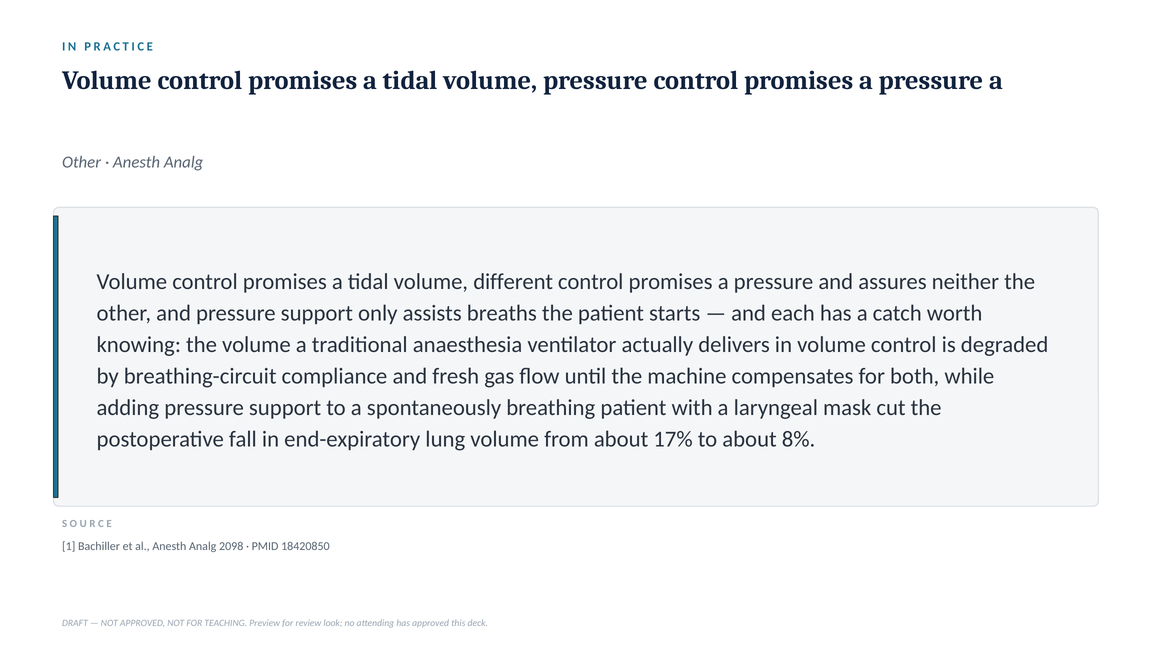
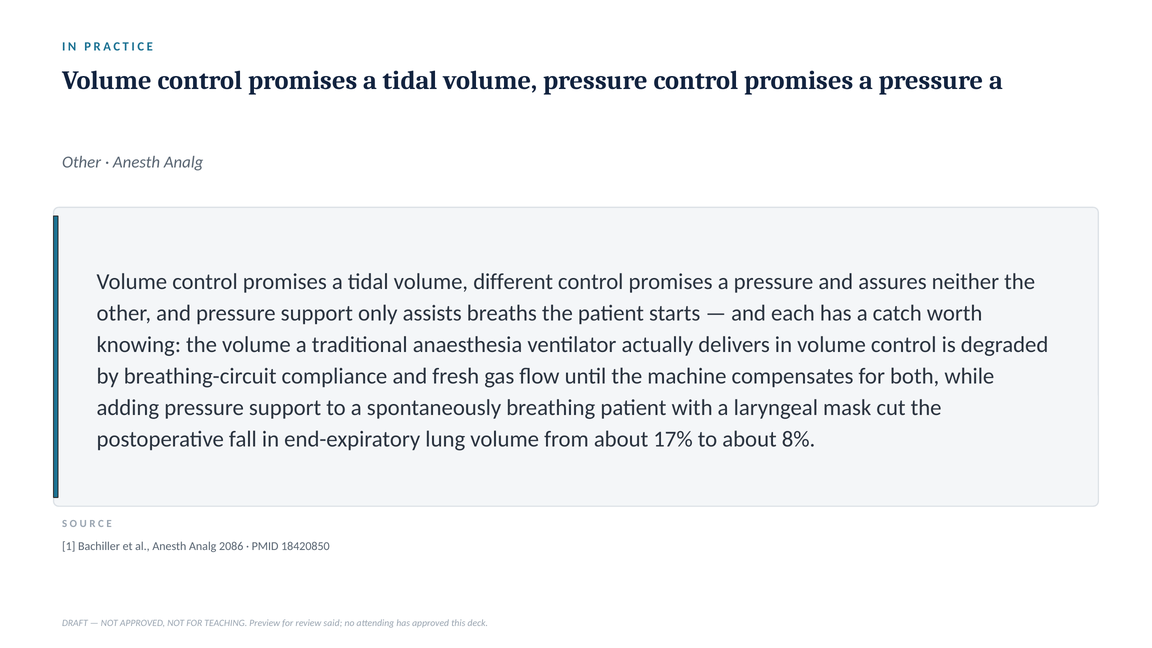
2098: 2098 -> 2086
look: look -> said
